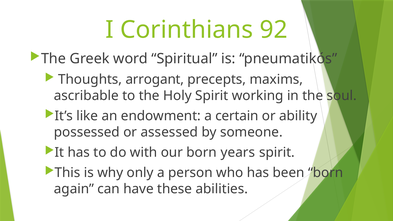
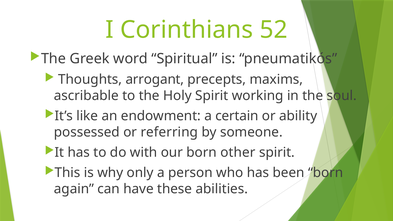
92: 92 -> 52
assessed: assessed -> referring
years: years -> other
